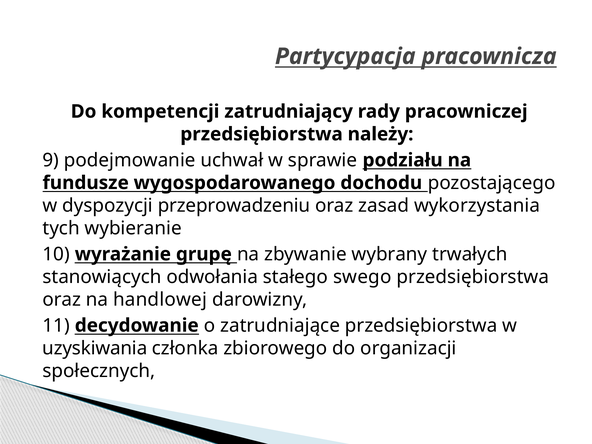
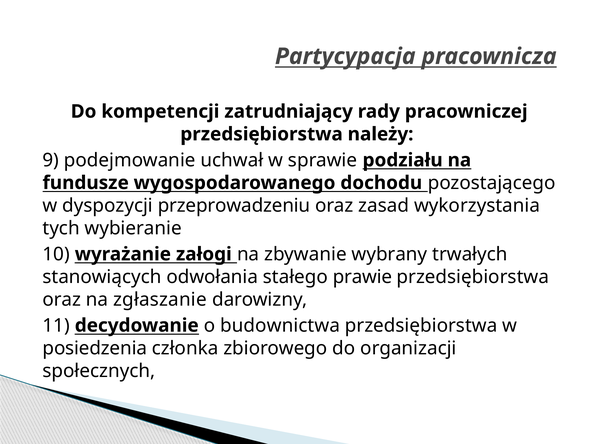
grupę: grupę -> załogi
swego: swego -> prawie
handlowej: handlowej -> zgłaszanie
zatrudniające: zatrudniające -> budownictwa
uzyskiwania: uzyskiwania -> posiedzenia
